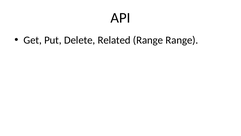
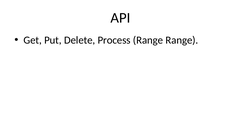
Related: Related -> Process
